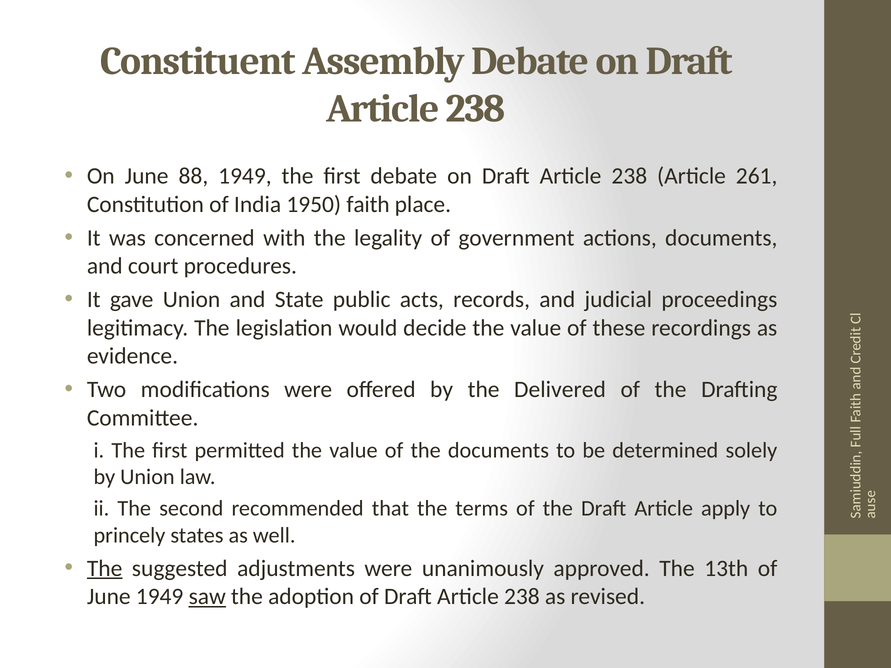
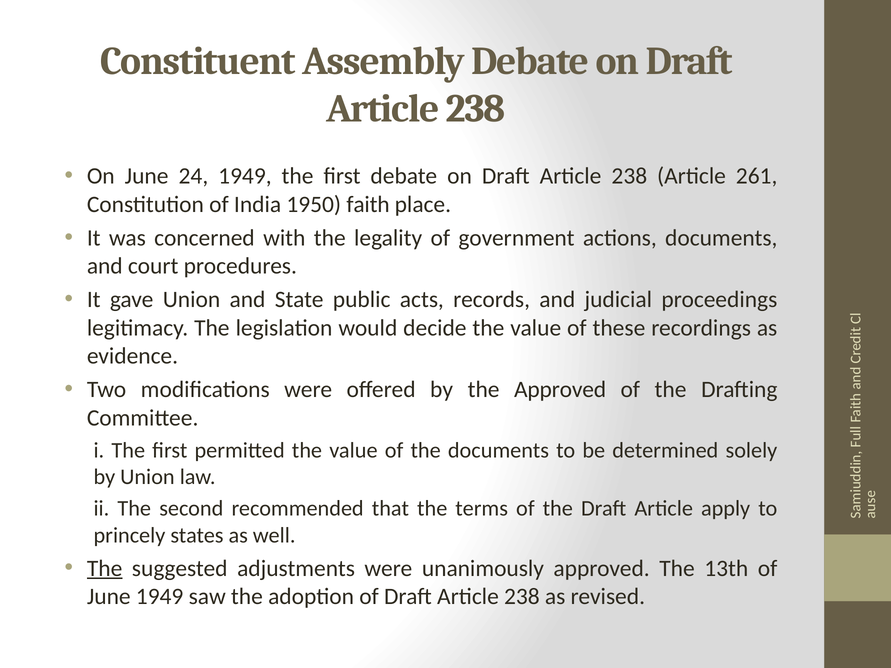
88: 88 -> 24
the Delivered: Delivered -> Approved
saw underline: present -> none
